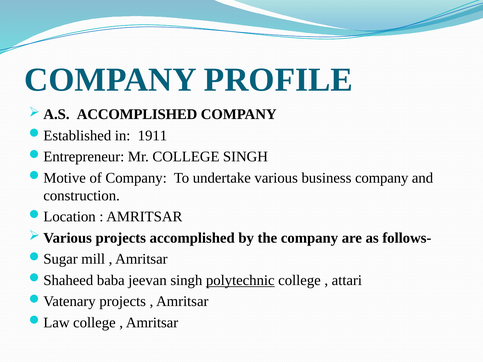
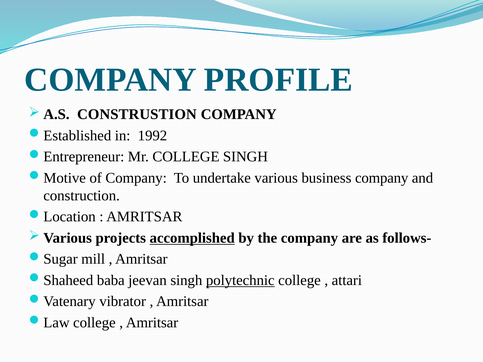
ACCOMPLISHED at (137, 114): ACCOMPLISHED -> CONSTRUSTION
1911: 1911 -> 1992
accomplished at (192, 238) underline: none -> present
projects at (123, 302): projects -> vibrator
